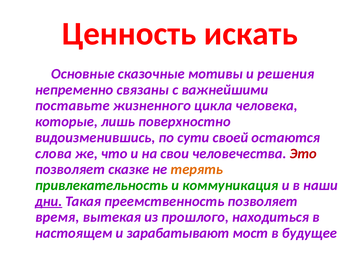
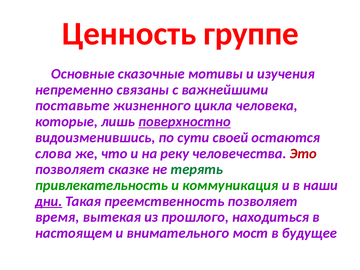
искать: искать -> группе
решения: решения -> изучения
поверхностно underline: none -> present
свои: свои -> реку
терять colour: orange -> green
зарабатывают: зарабатывают -> внимательного
